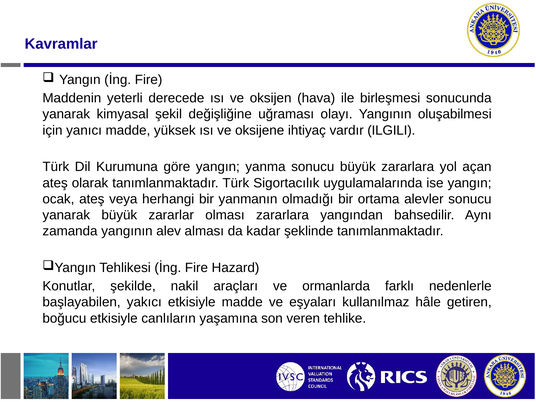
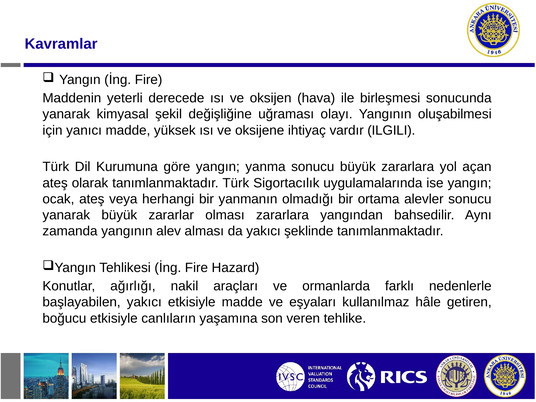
da kadar: kadar -> yakıcı
şekilde: şekilde -> ağırlığı
